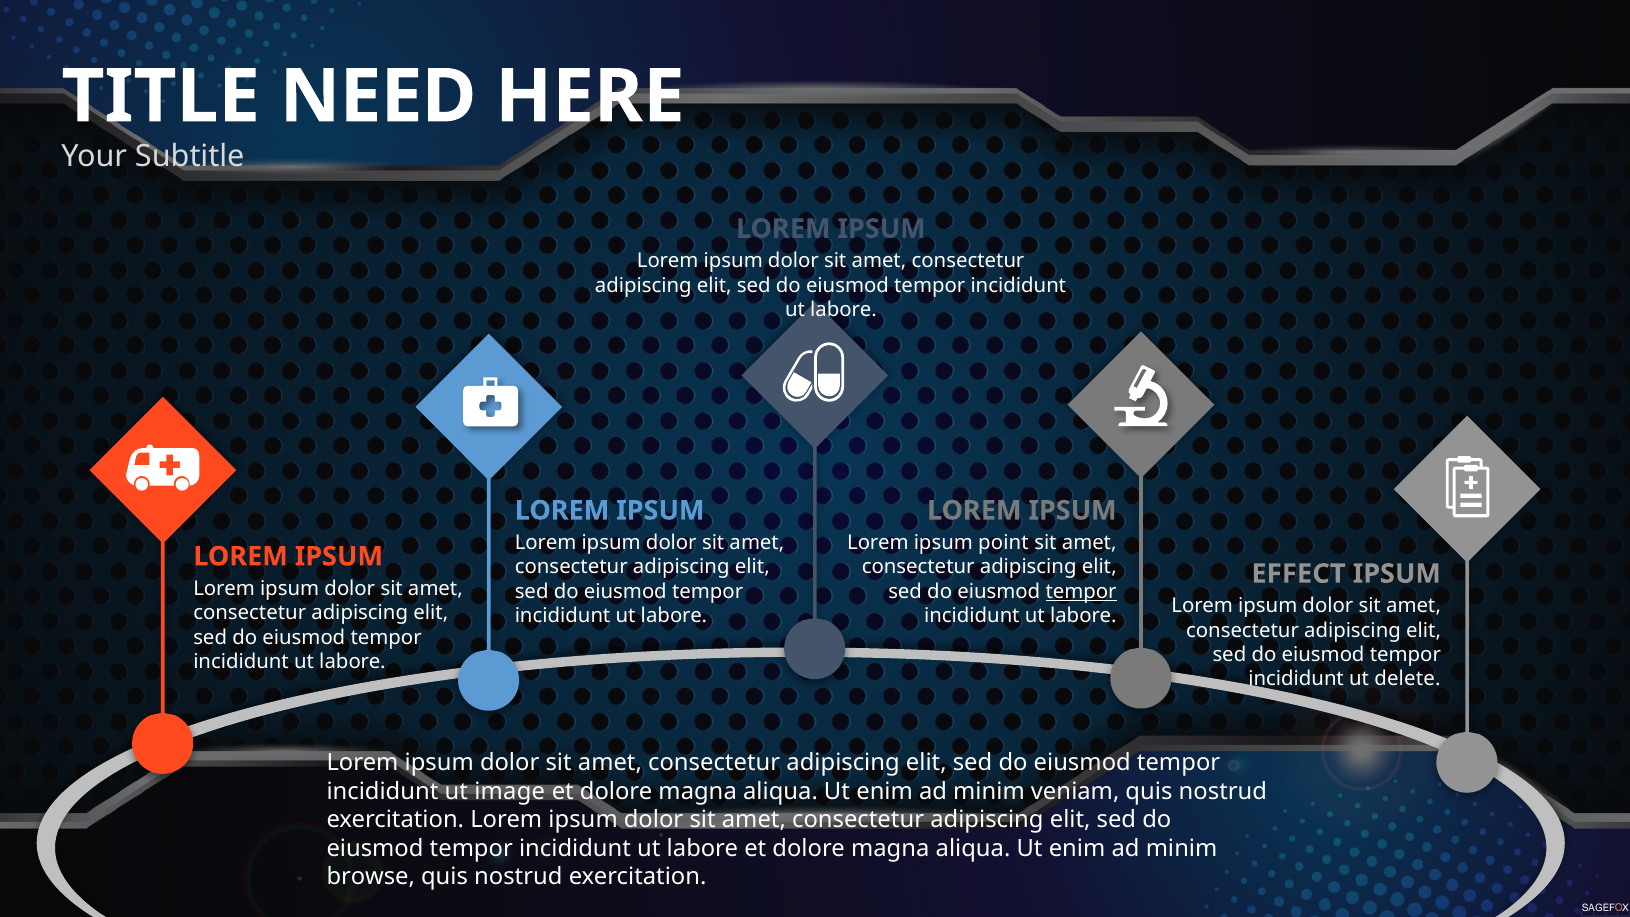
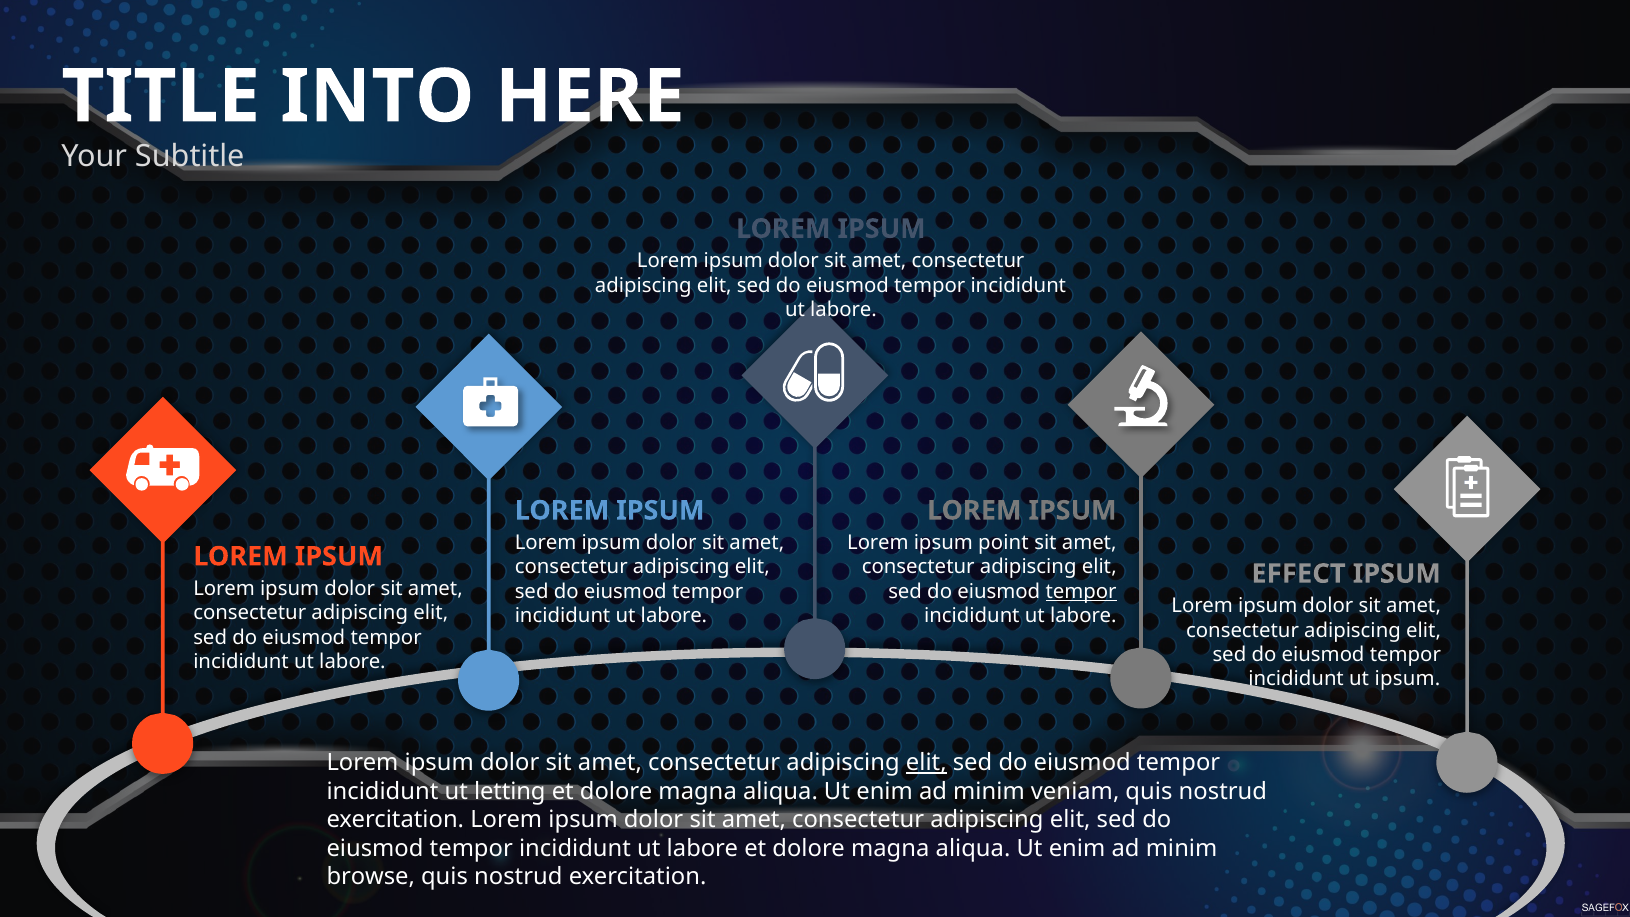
NEED: NEED -> INTO
ut delete: delete -> ipsum
elit at (926, 763) underline: none -> present
image: image -> letting
